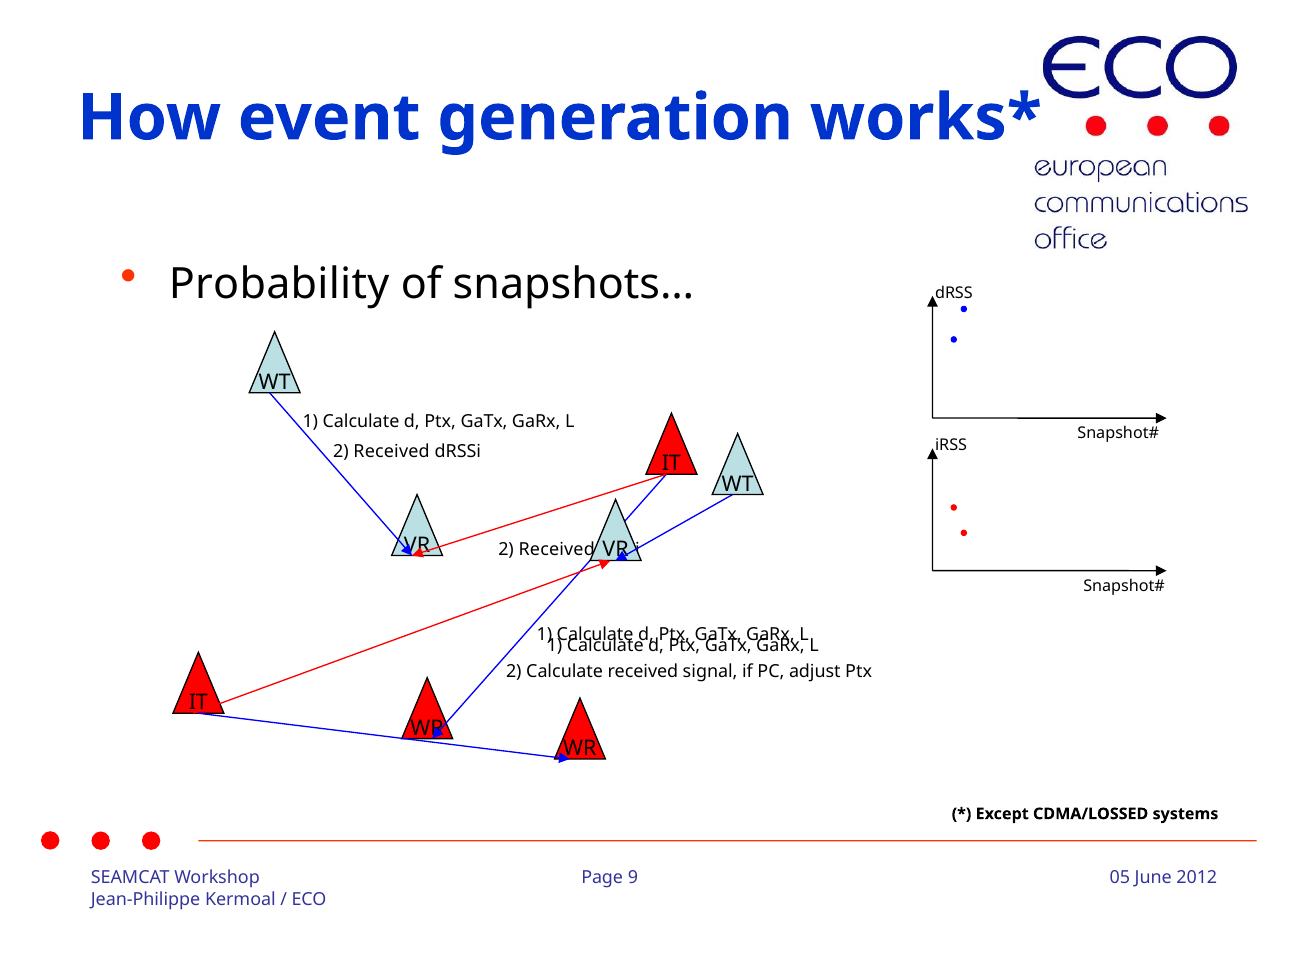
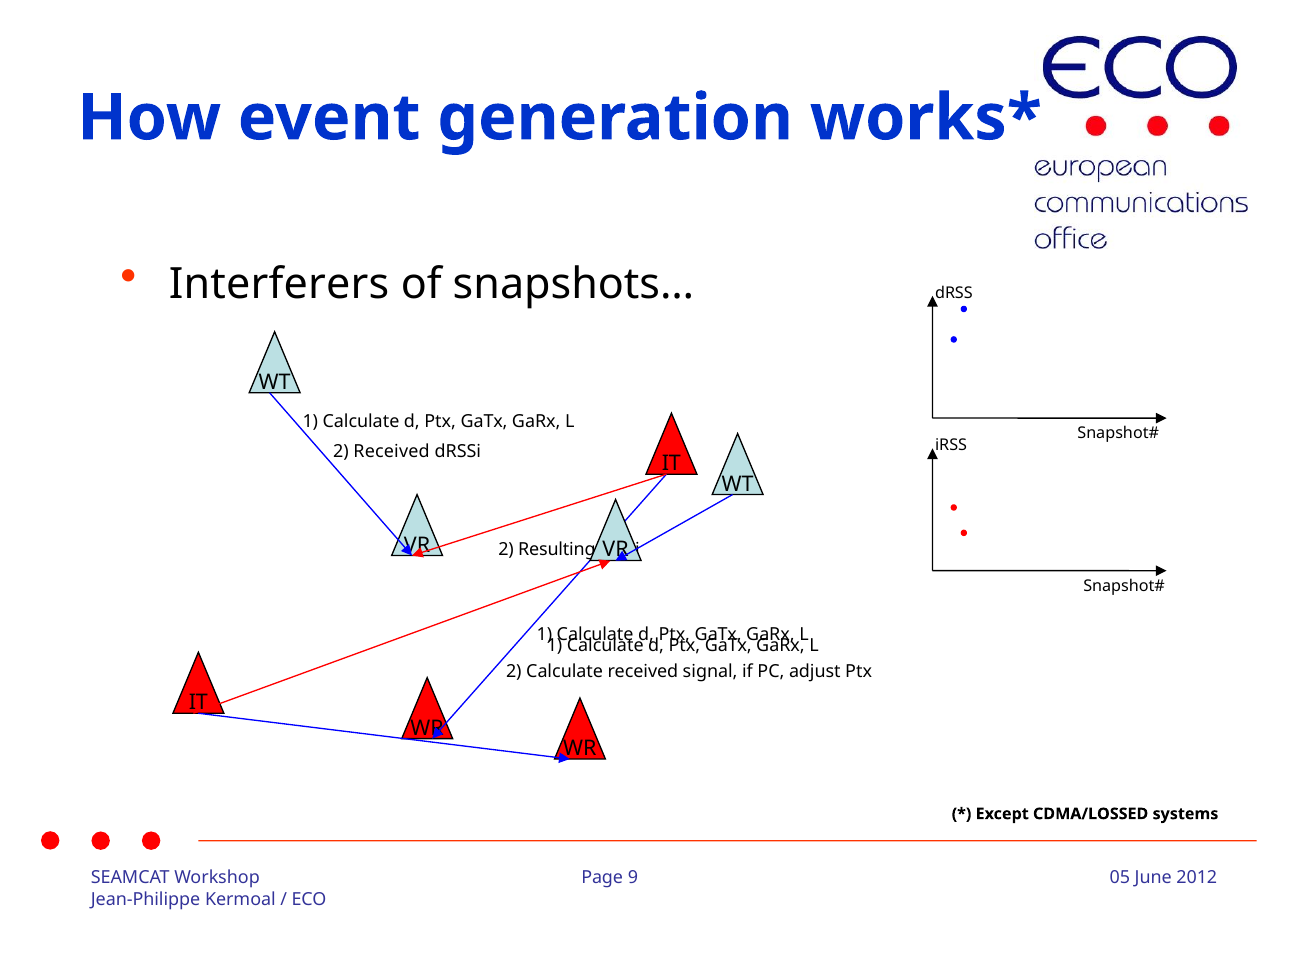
Probability: Probability -> Interferers
Received at (557, 549): Received -> Resulting
